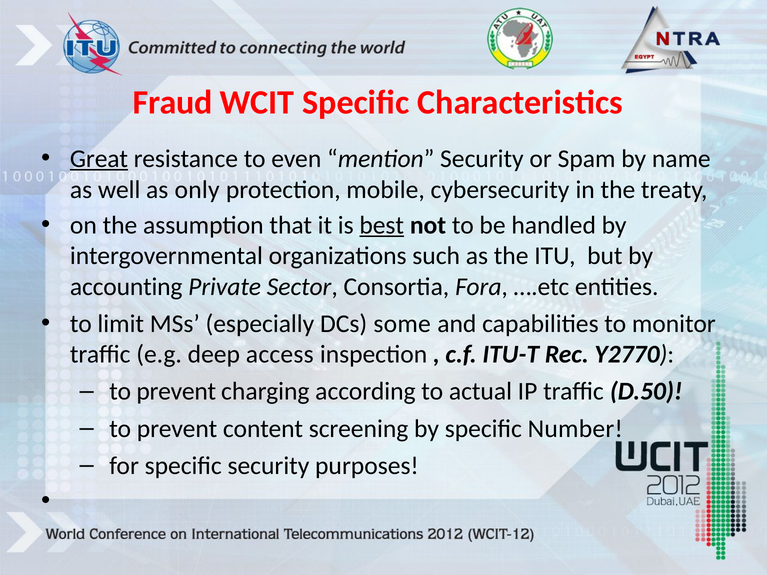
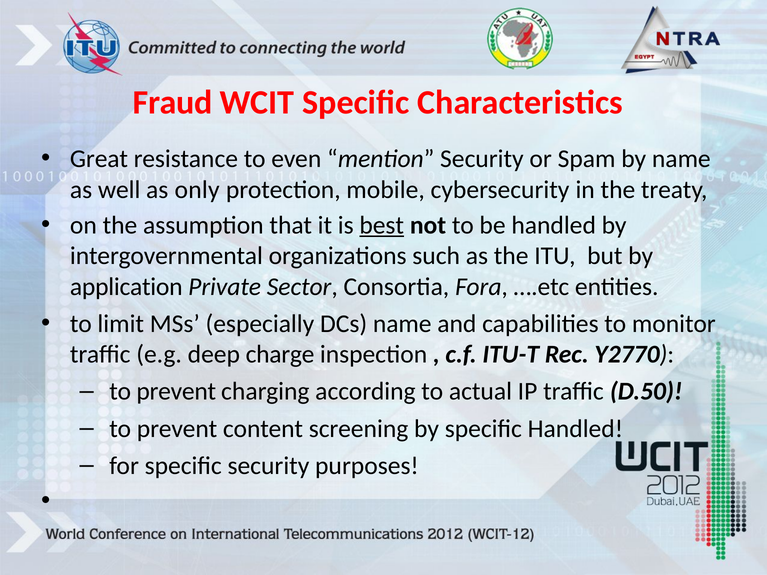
Great underline: present -> none
accounting: accounting -> application
DCs some: some -> name
access: access -> charge
specific Number: Number -> Handled
